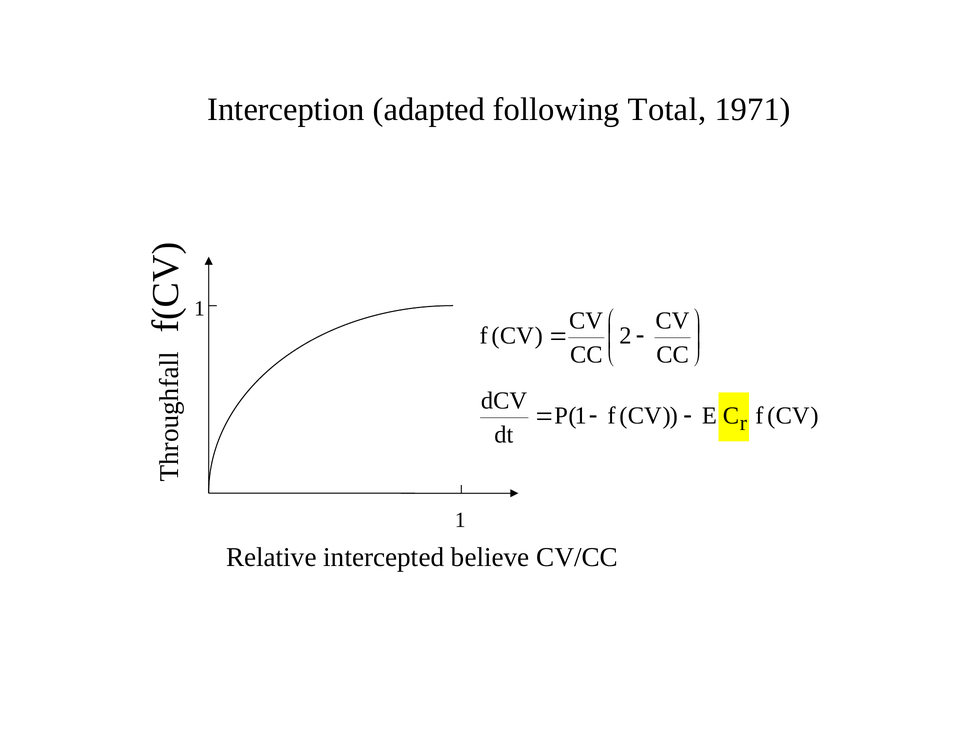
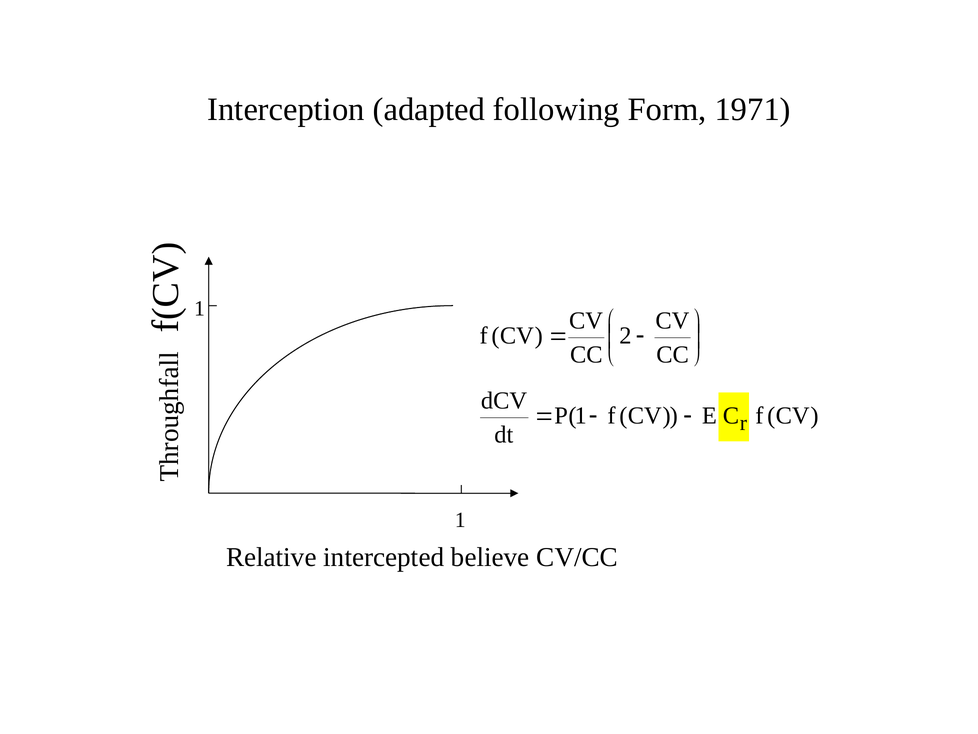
Total: Total -> Form
